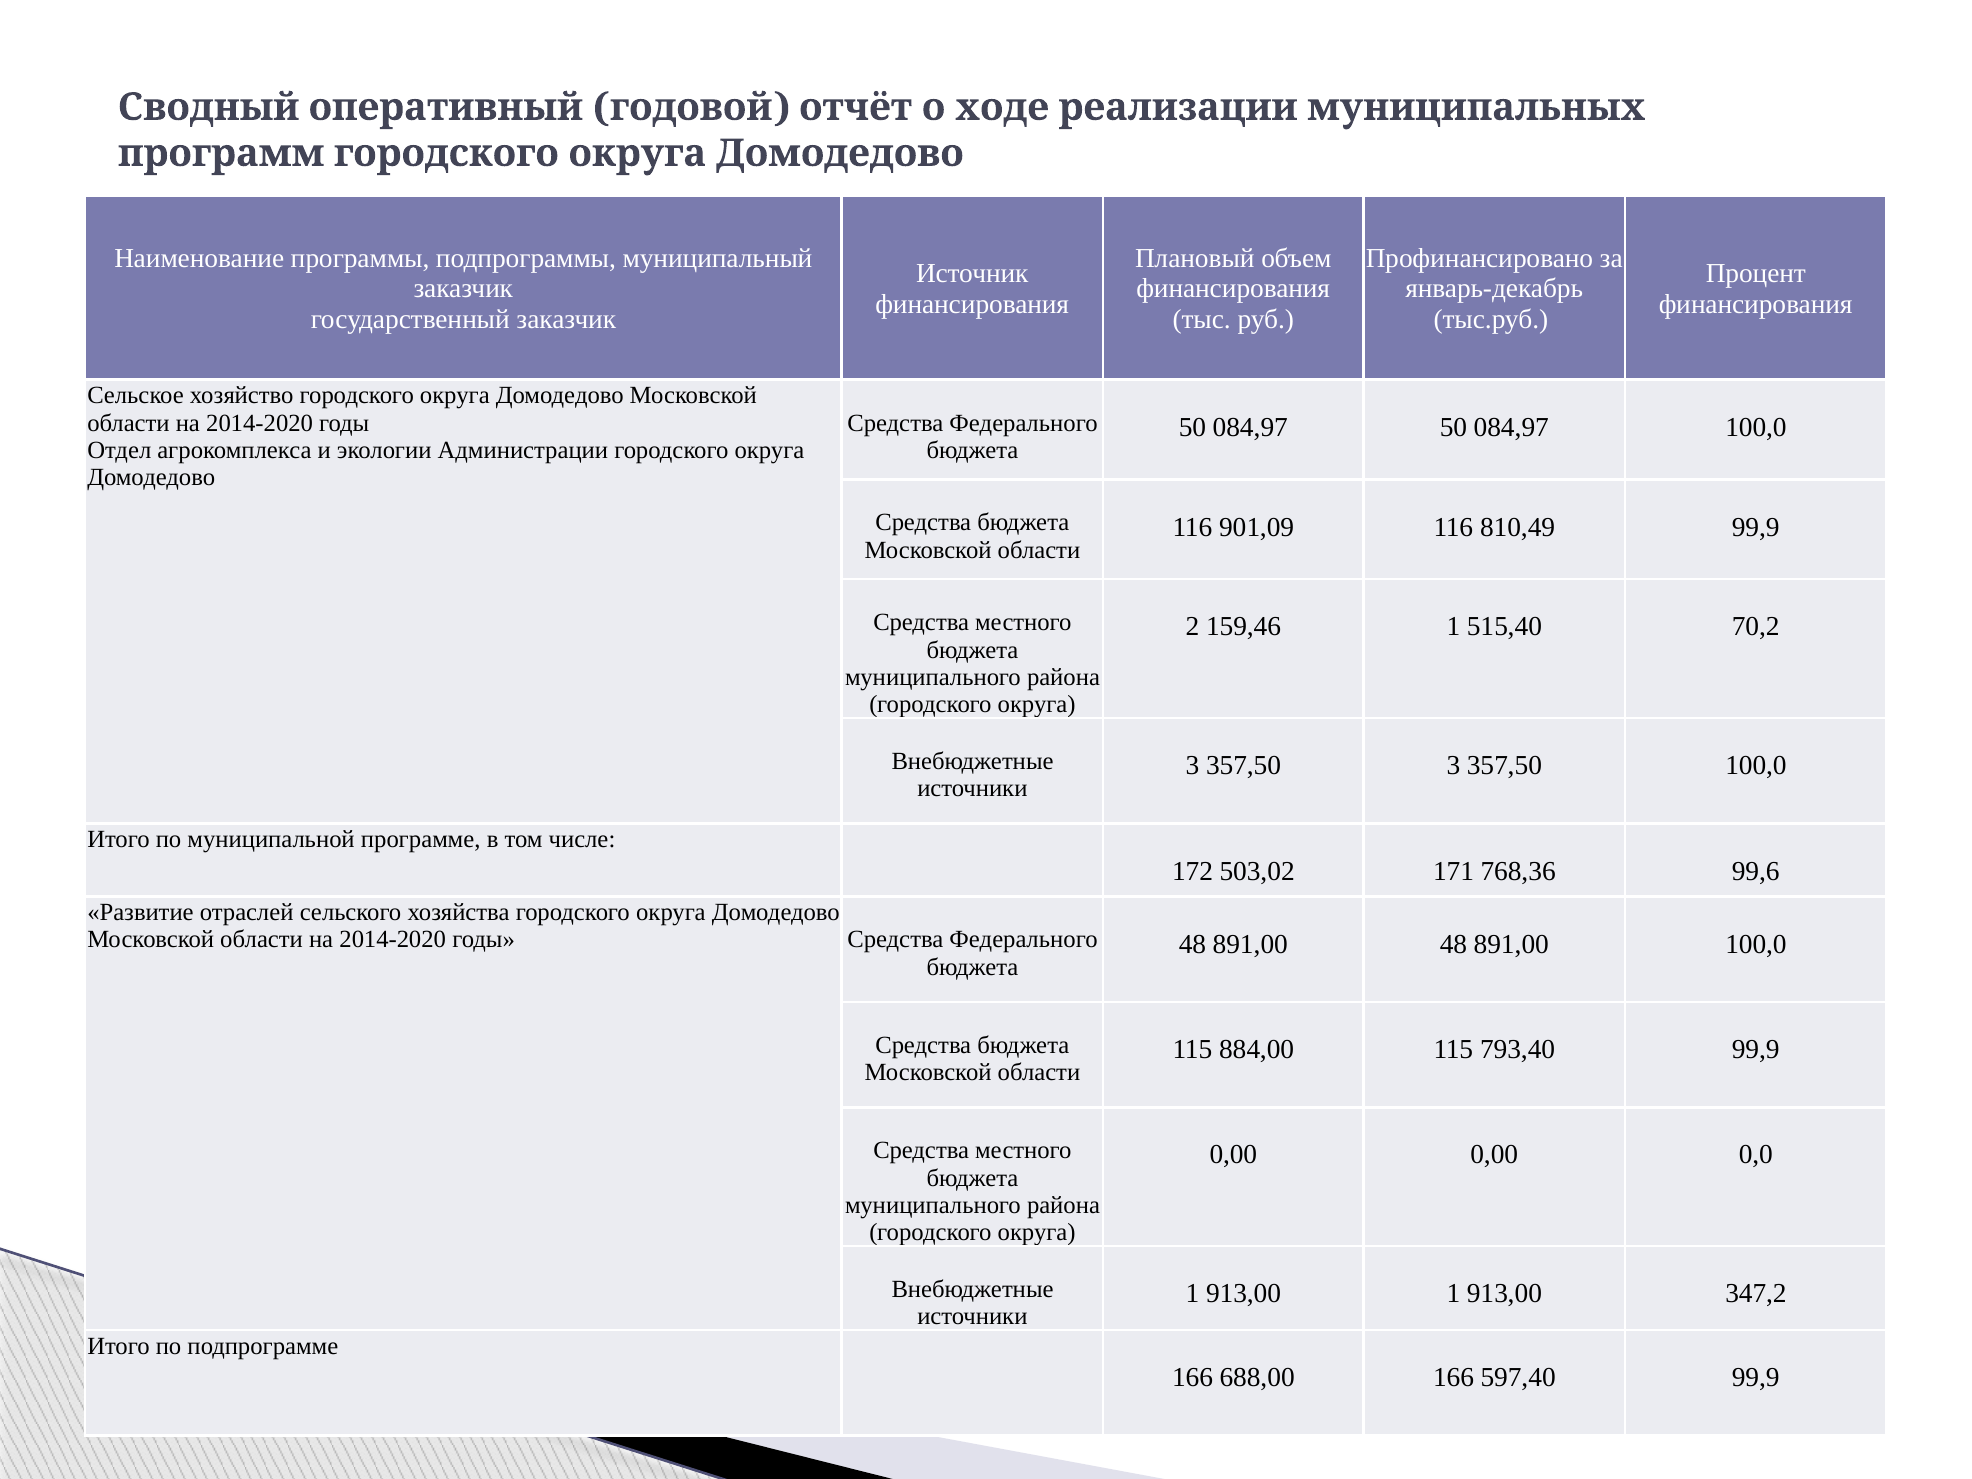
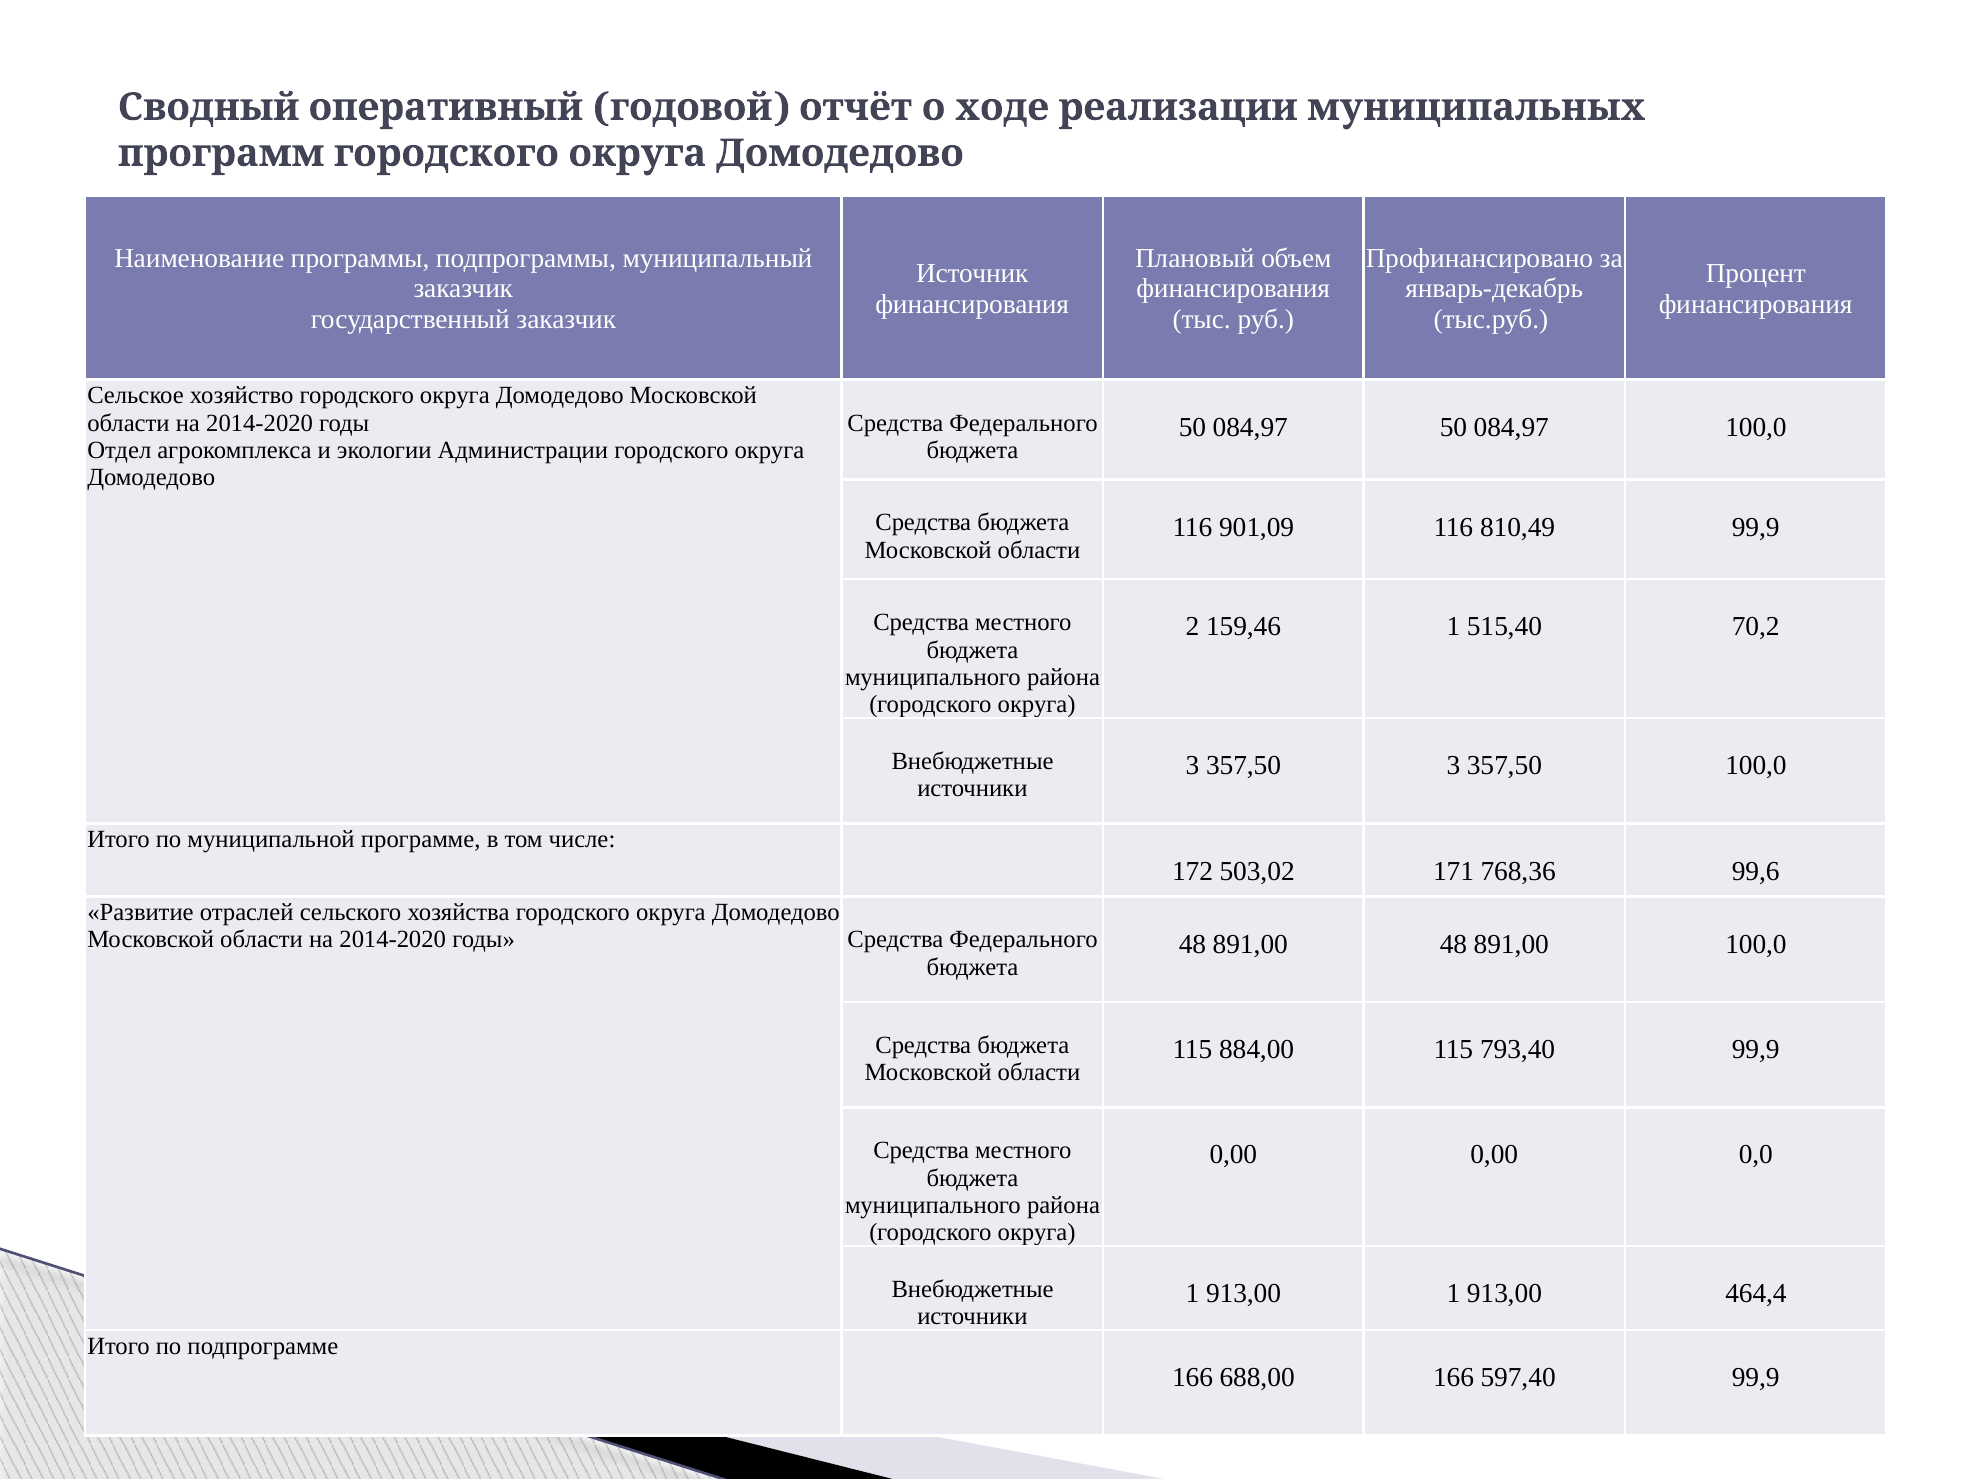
347,2: 347,2 -> 464,4
